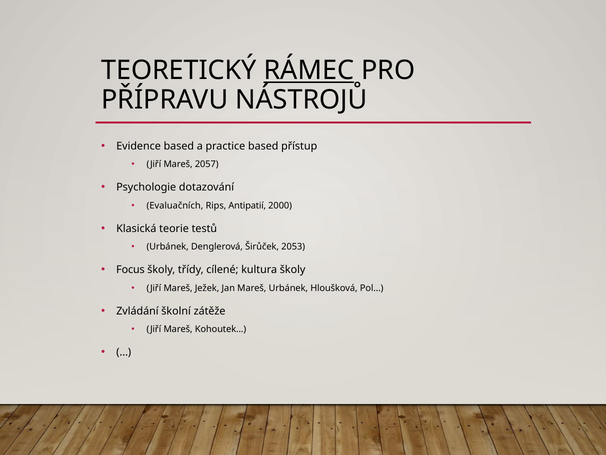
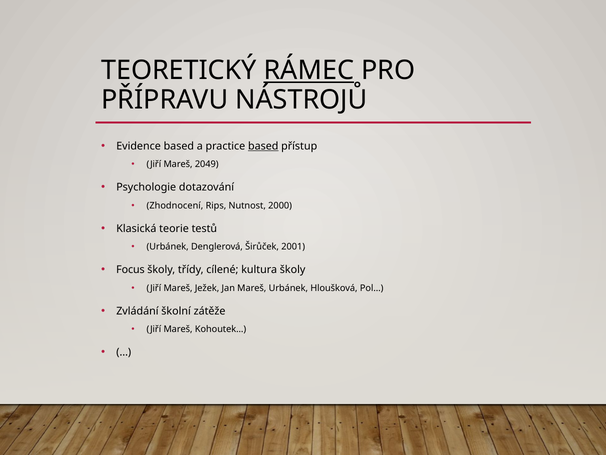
based at (263, 146) underline: none -> present
2057: 2057 -> 2049
Evaluačních: Evaluačních -> Zhodnocení
Antipatií: Antipatií -> Nutnost
2053: 2053 -> 2001
